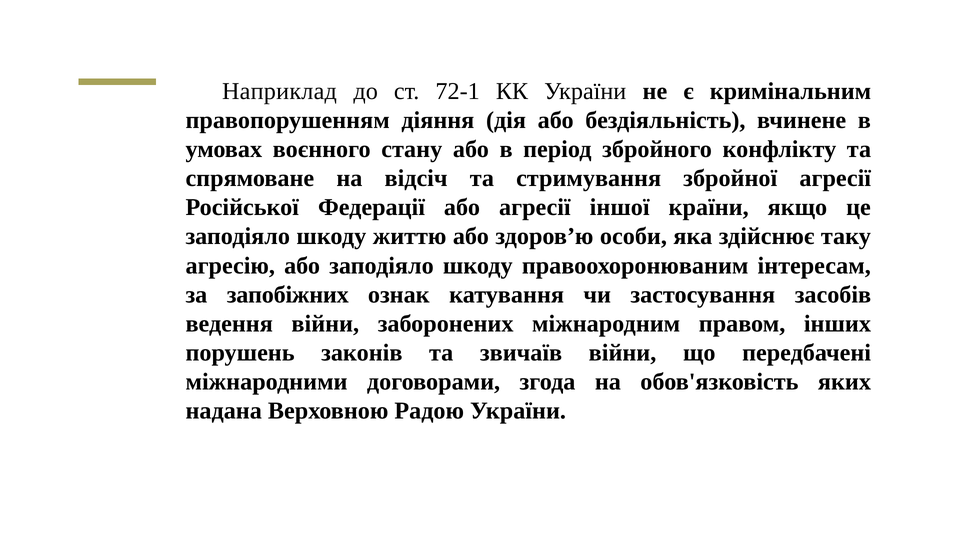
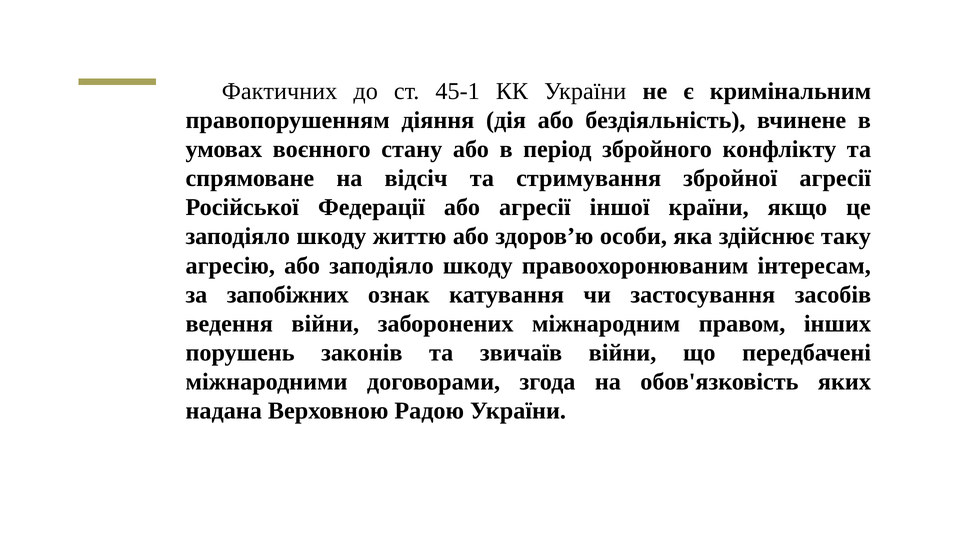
Наприклад: Наприклад -> Фактичних
72-1: 72-1 -> 45-1
